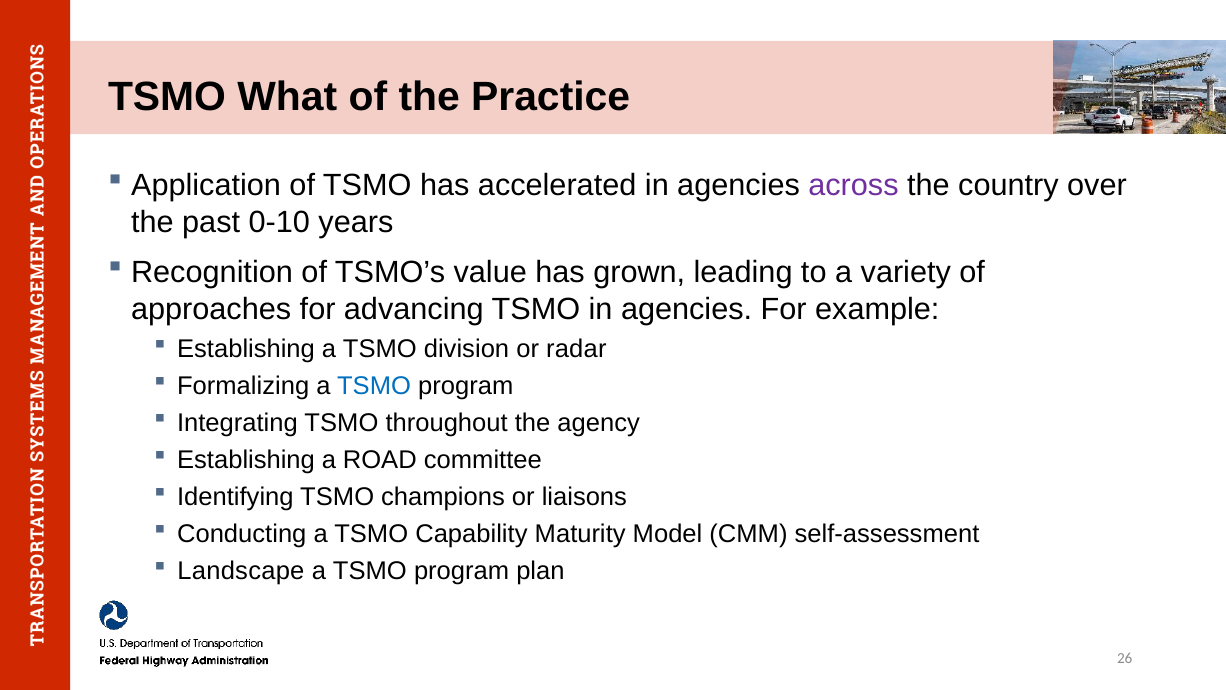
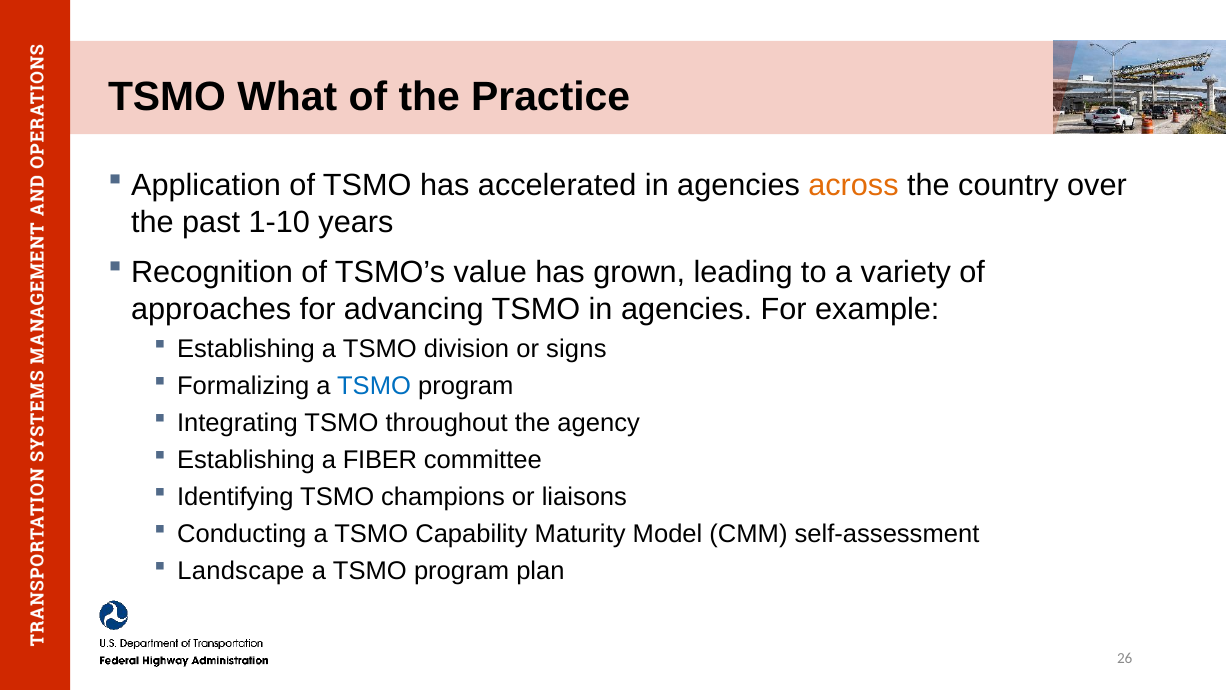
across colour: purple -> orange
0-10: 0-10 -> 1-10
radar: radar -> signs
ROAD: ROAD -> FIBER
